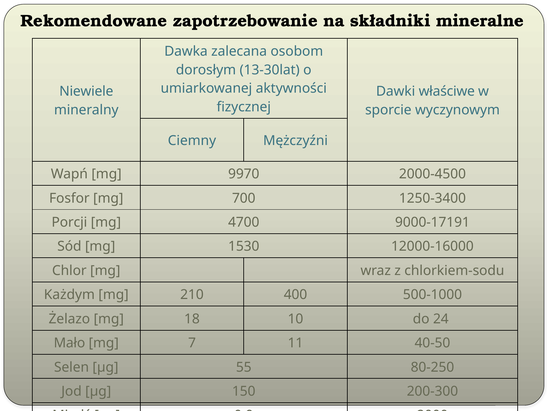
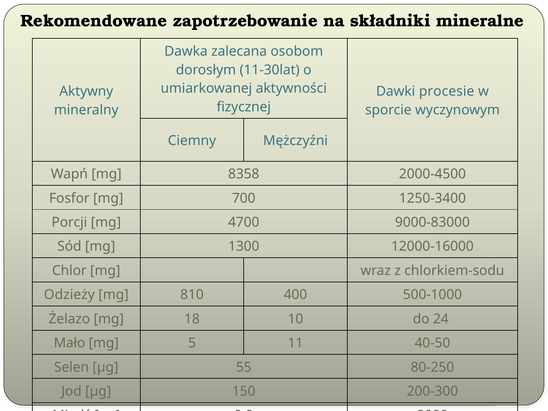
13-30lat: 13-30lat -> 11-30lat
Niewiele: Niewiele -> Aktywny
właściwe: właściwe -> procesie
9970: 9970 -> 8358
9000-17191: 9000-17191 -> 9000-83000
1530: 1530 -> 1300
Każdym: Każdym -> Odzieży
210: 210 -> 810
7: 7 -> 5
